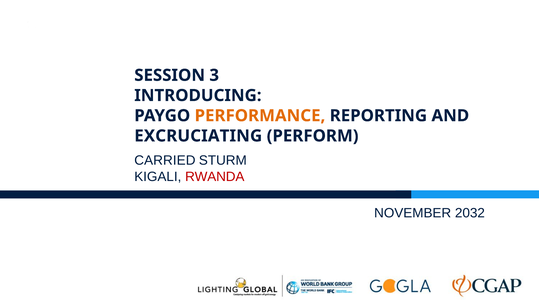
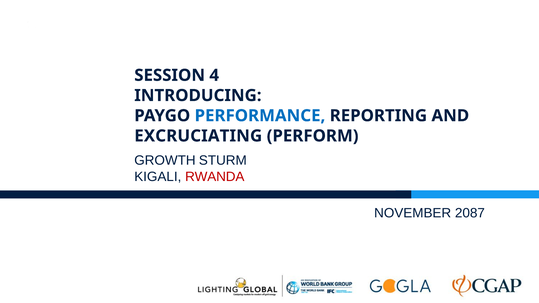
3: 3 -> 4
PERFORMANCE colour: orange -> blue
CARRIED: CARRIED -> GROWTH
2032: 2032 -> 2087
